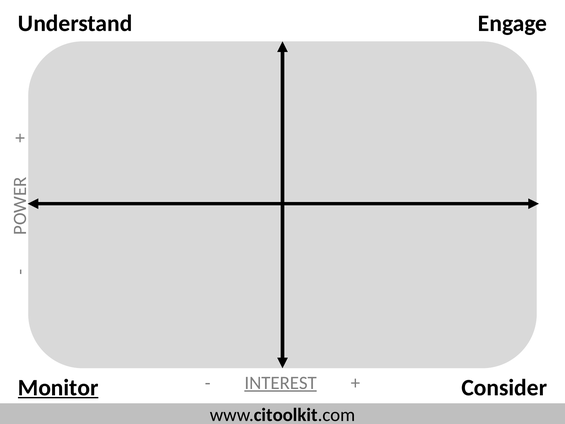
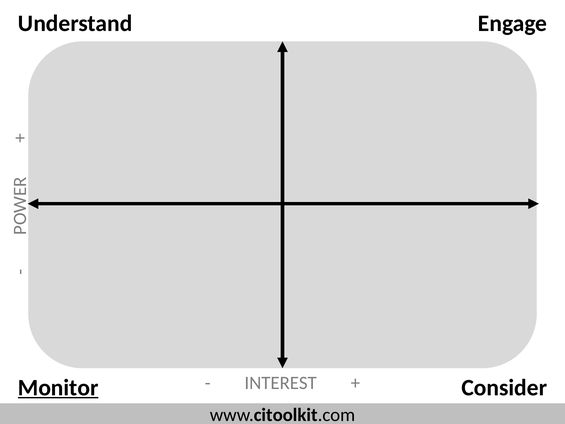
INTEREST underline: present -> none
